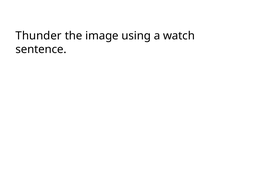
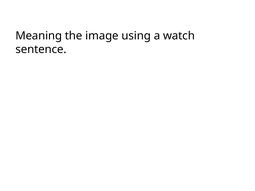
Thunder: Thunder -> Meaning
